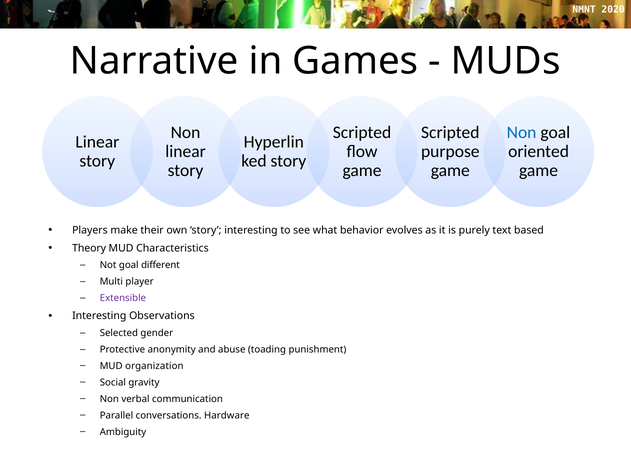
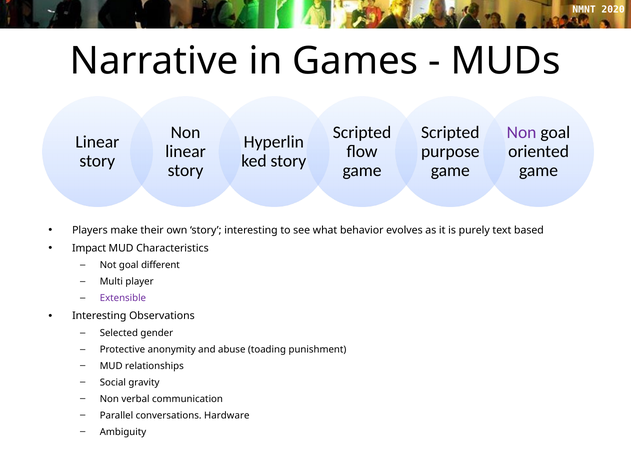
Non at (522, 133) colour: blue -> purple
Theory: Theory -> Impact
organization: organization -> relationships
